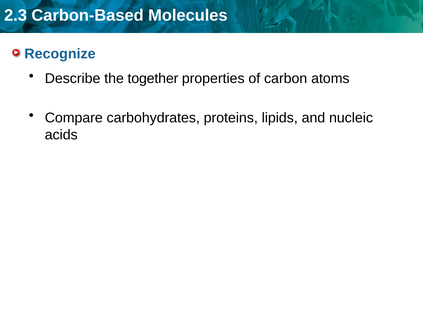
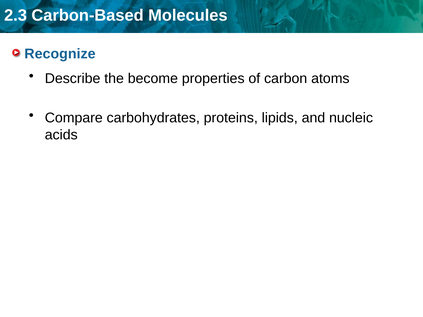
together: together -> become
